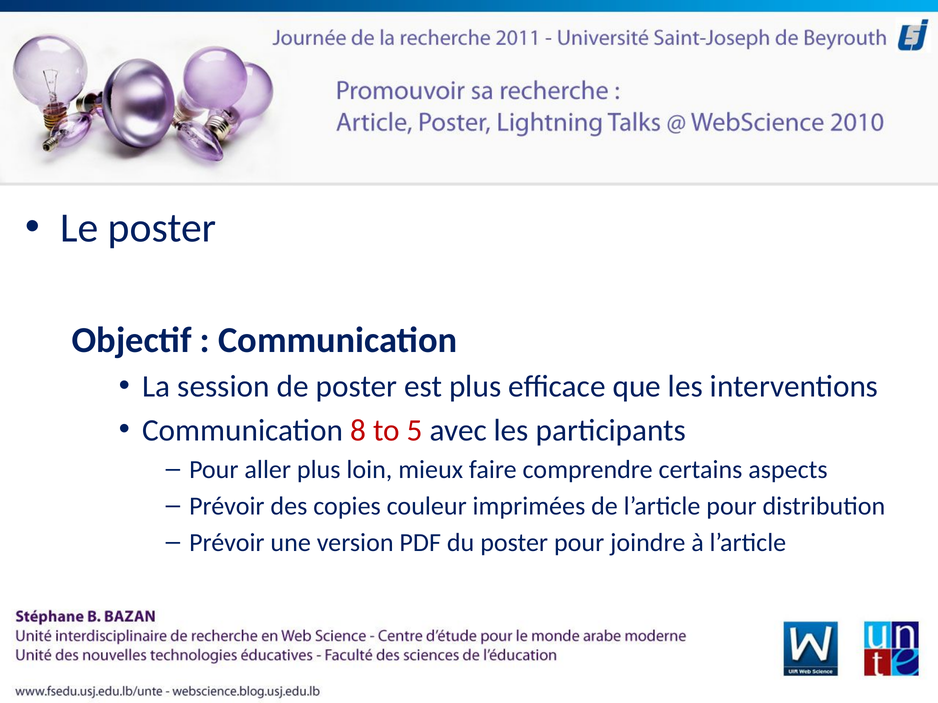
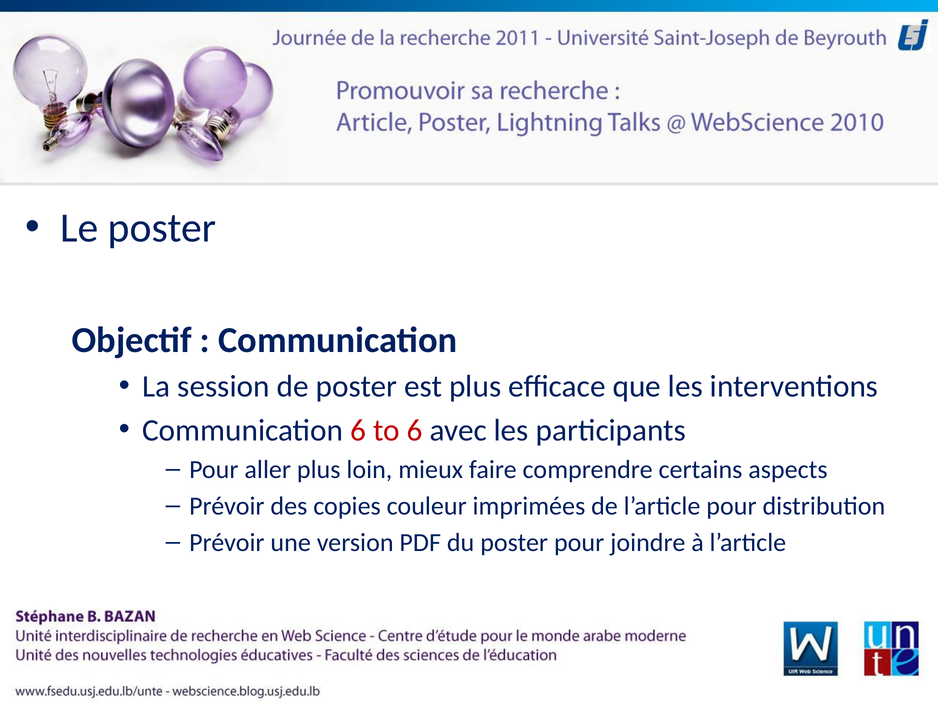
Communication 8: 8 -> 6
to 5: 5 -> 6
